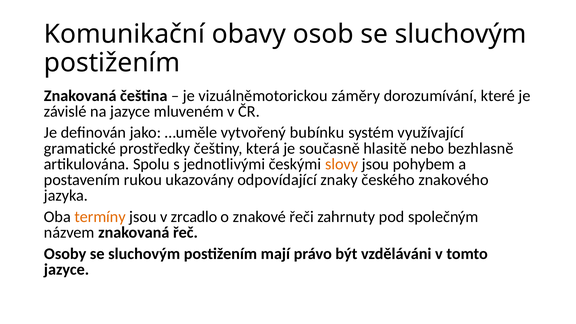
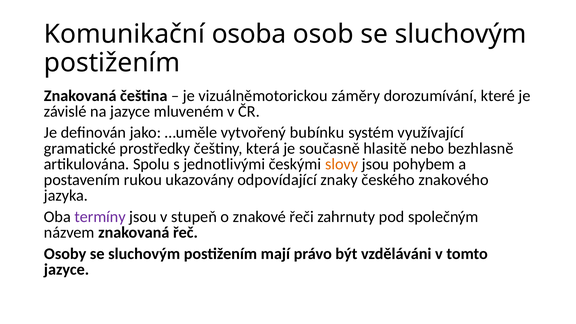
obavy: obavy -> osoba
termíny colour: orange -> purple
zrcadlo: zrcadlo -> stupeň
